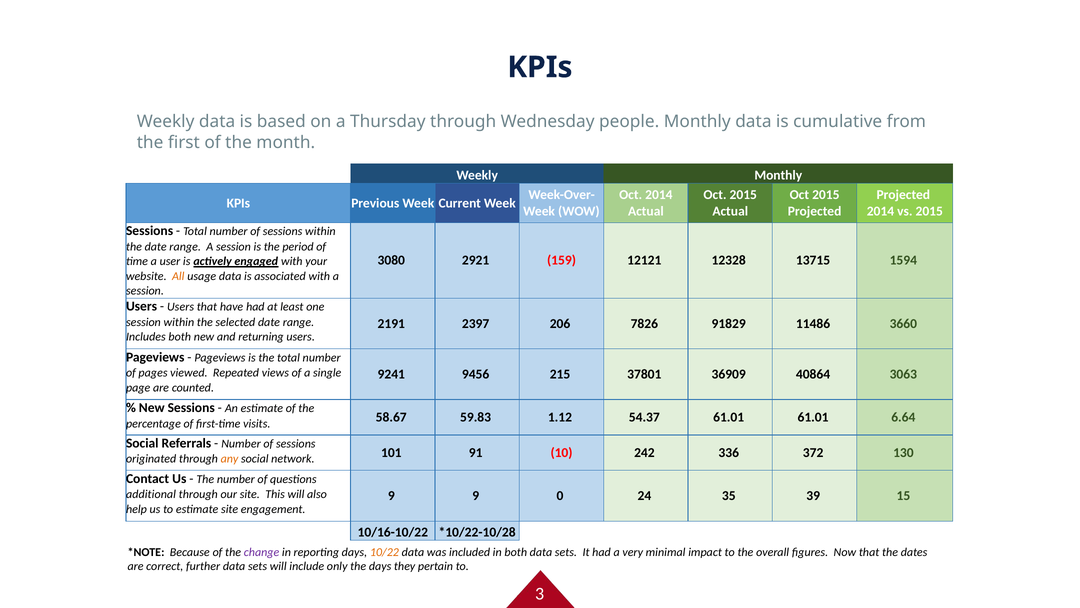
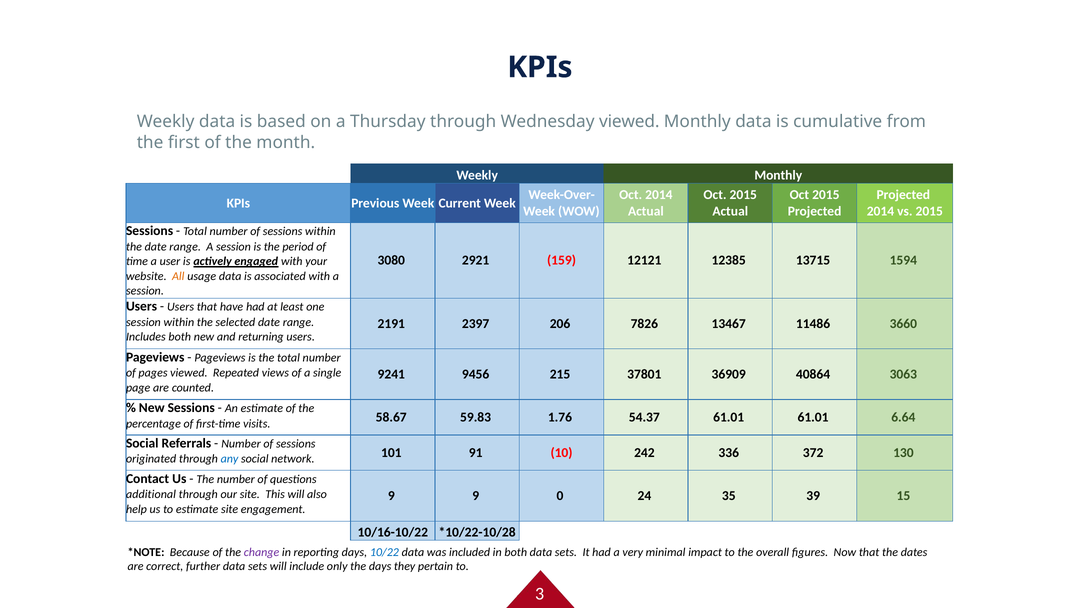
Wednesday people: people -> viewed
12328: 12328 -> 12385
91829: 91829 -> 13467
1.12: 1.12 -> 1.76
any colour: orange -> blue
10/22 colour: orange -> blue
